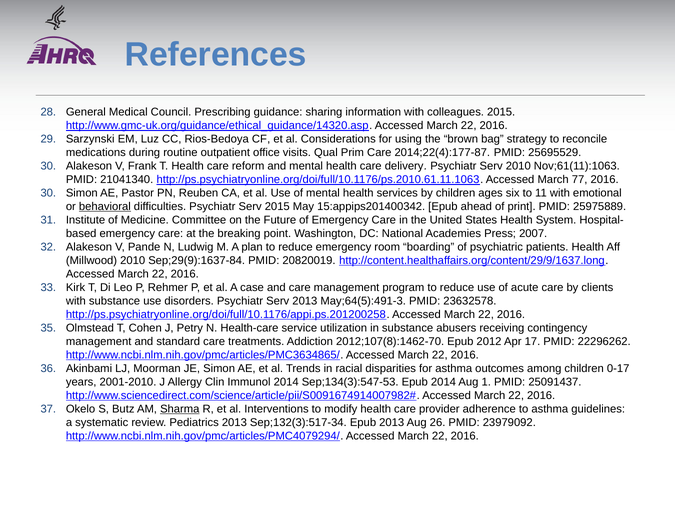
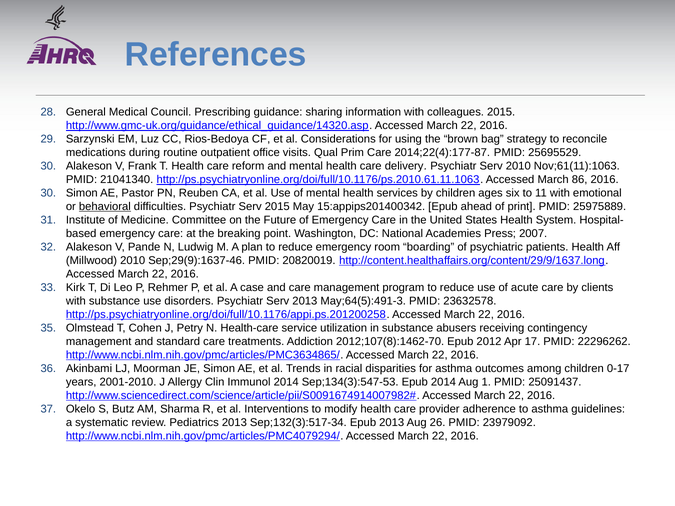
77: 77 -> 86
Sep;29(9):1637-84: Sep;29(9):1637-84 -> Sep;29(9):1637-46
Sharma underline: present -> none
